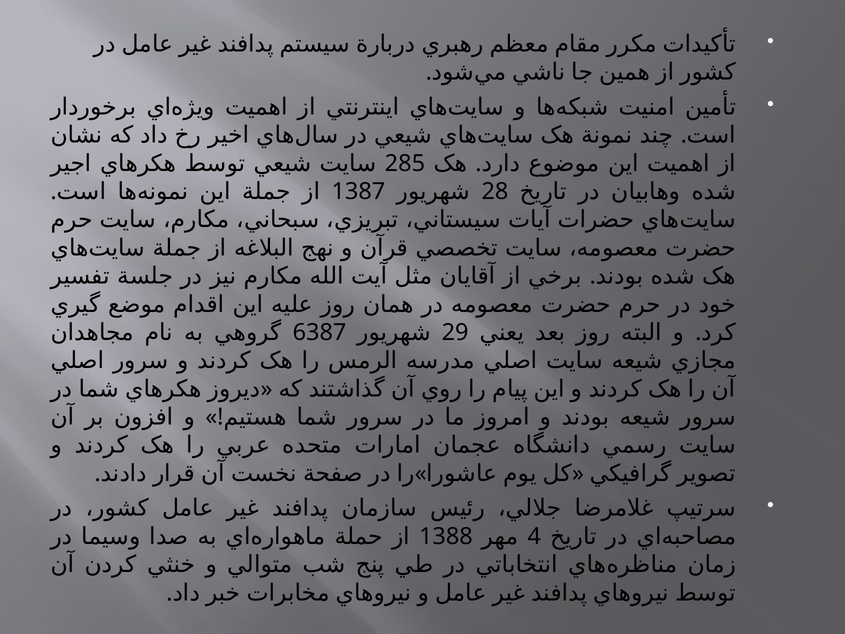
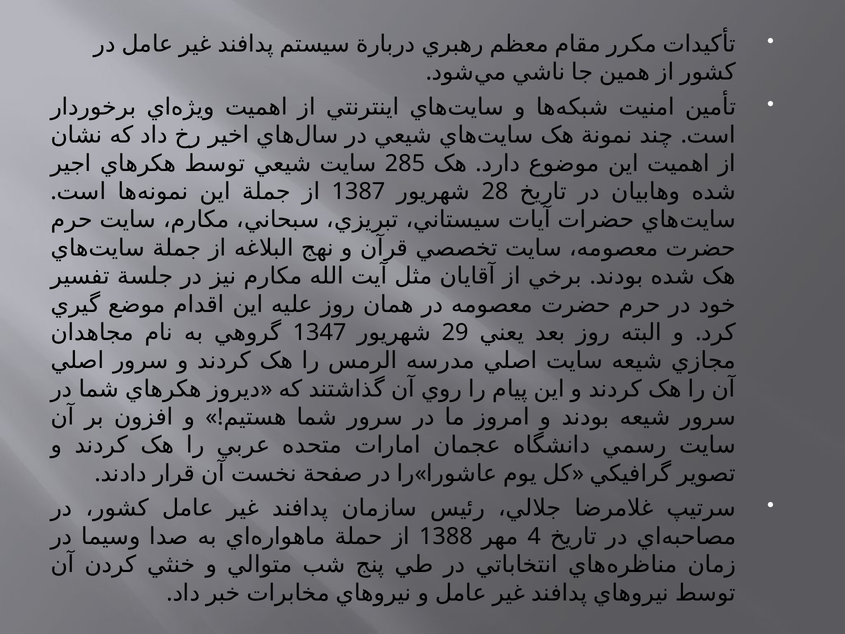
6387: 6387 -> 1347
